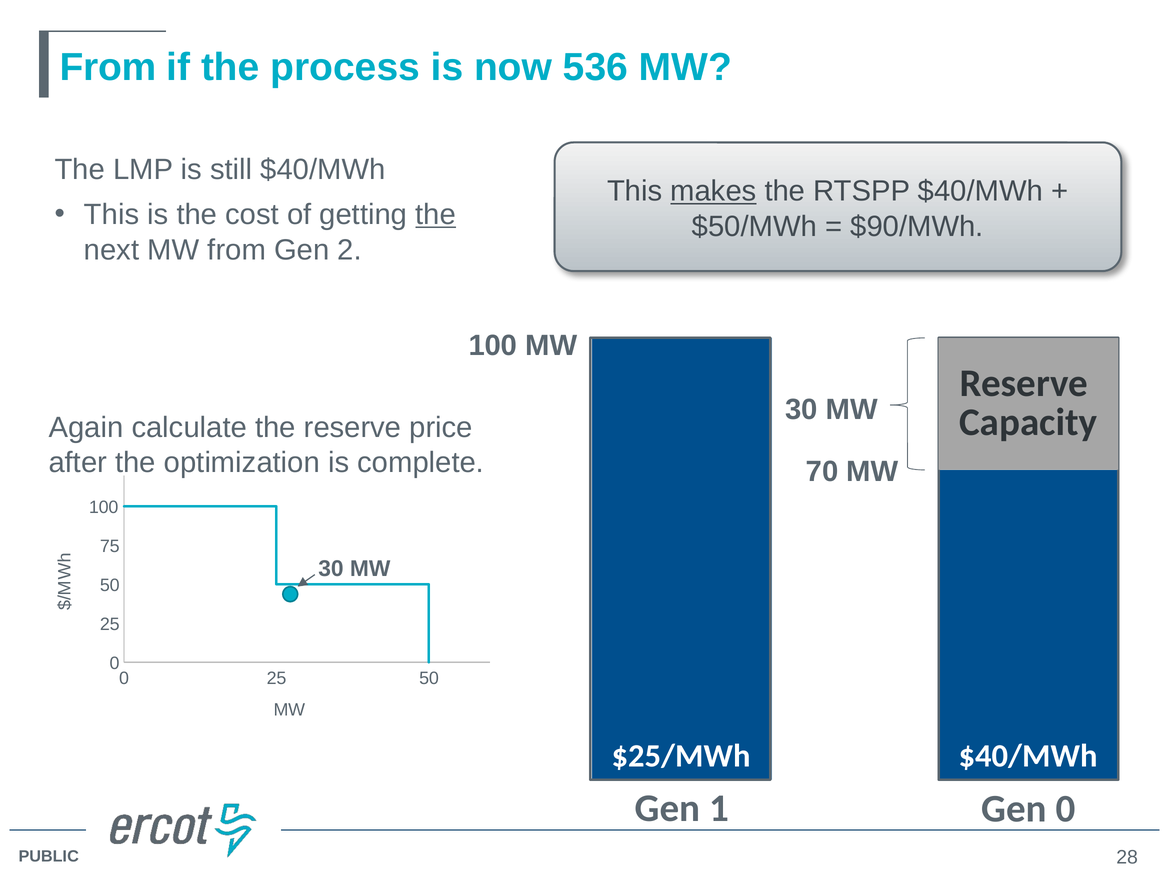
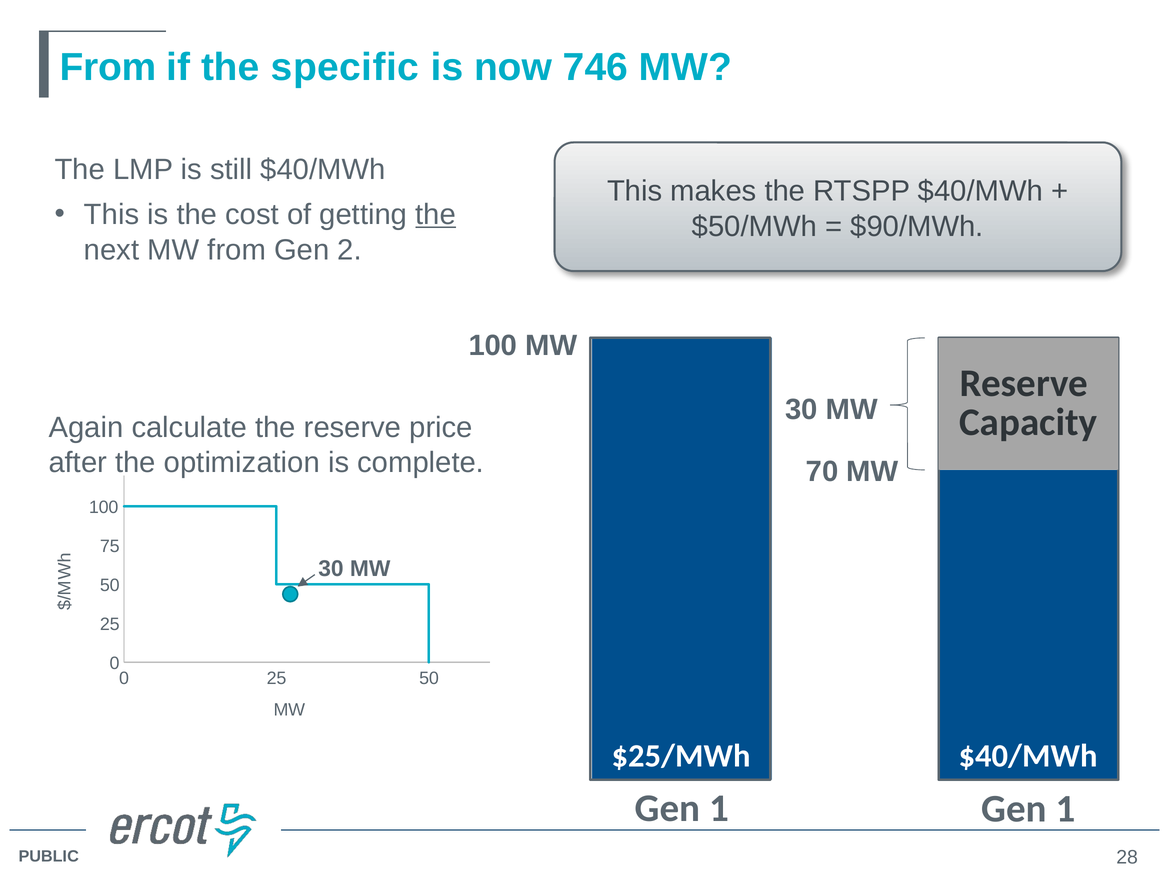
process: process -> specific
536: 536 -> 746
makes underline: present -> none
1 Gen 0: 0 -> 1
